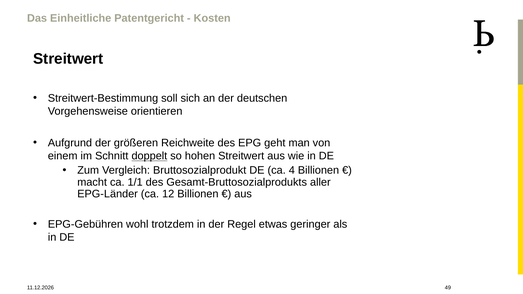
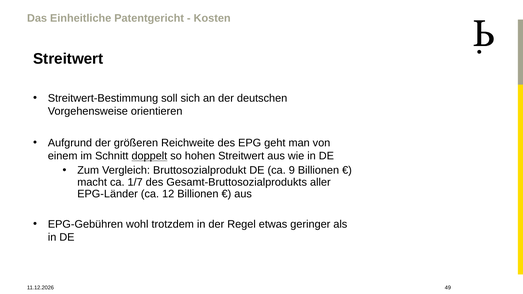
4: 4 -> 9
1/1: 1/1 -> 1/7
